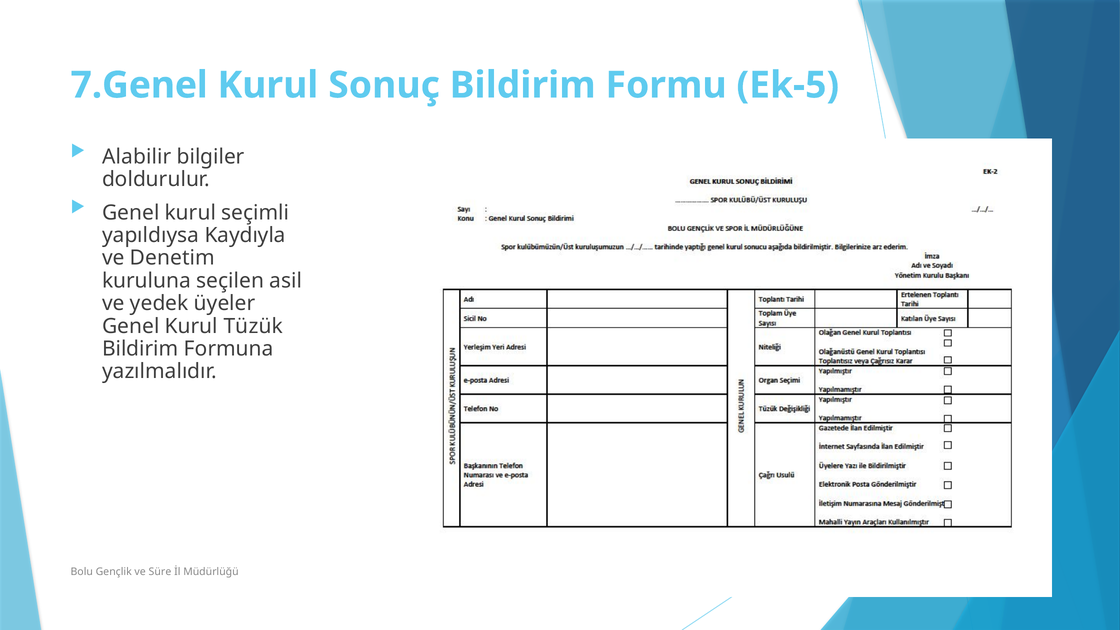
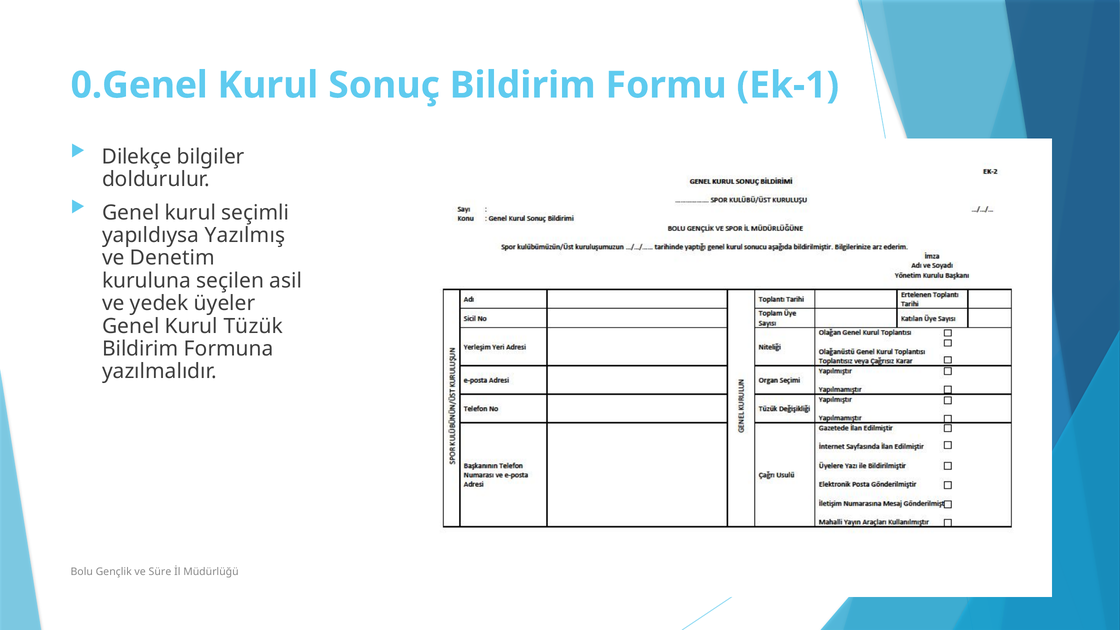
7.Genel: 7.Genel -> 0.Genel
Ek-5: Ek-5 -> Ek-1
Alabilir: Alabilir -> Dilekçe
Kaydıyla: Kaydıyla -> Yazılmış
